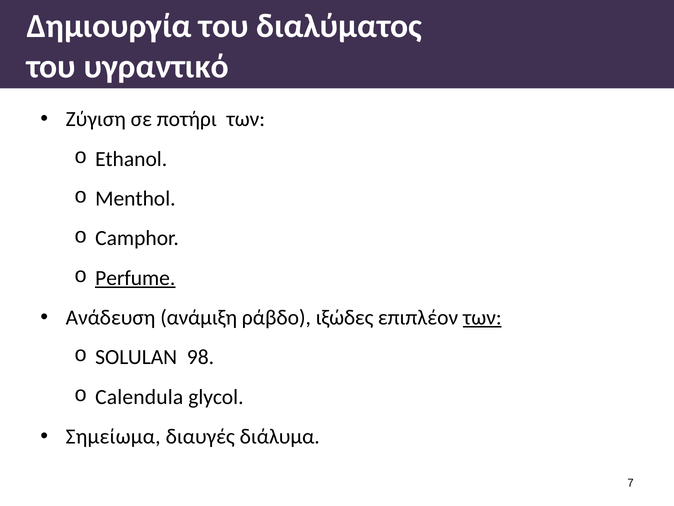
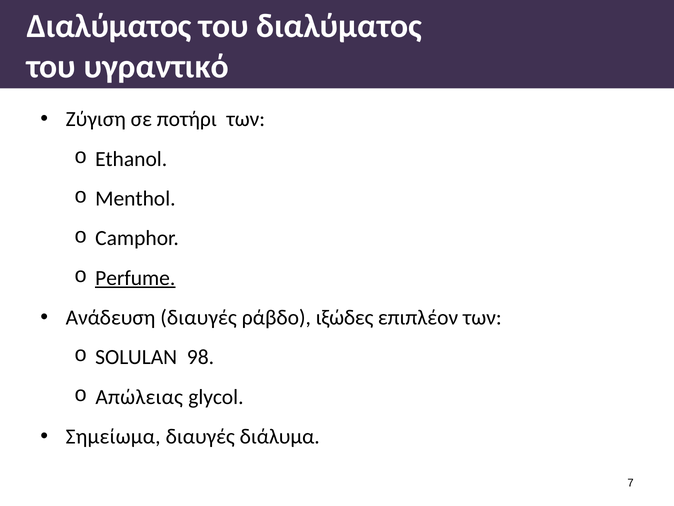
Δημιουργία at (109, 26): Δημιουργία -> Διαλύματος
Ανάδευση ανάμιξη: ανάμιξη -> διαυγές
των at (482, 317) underline: present -> none
Calendula: Calendula -> Απώλειας
